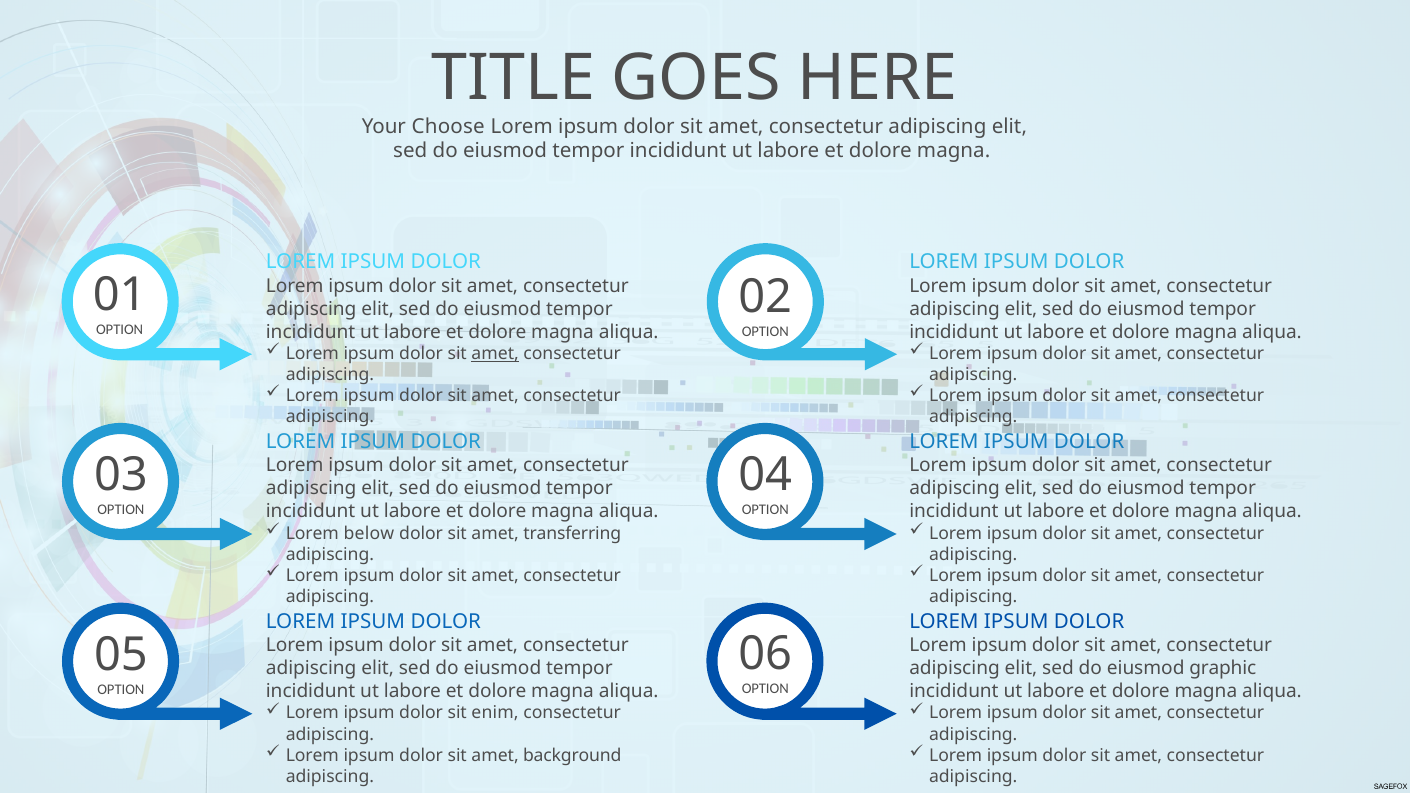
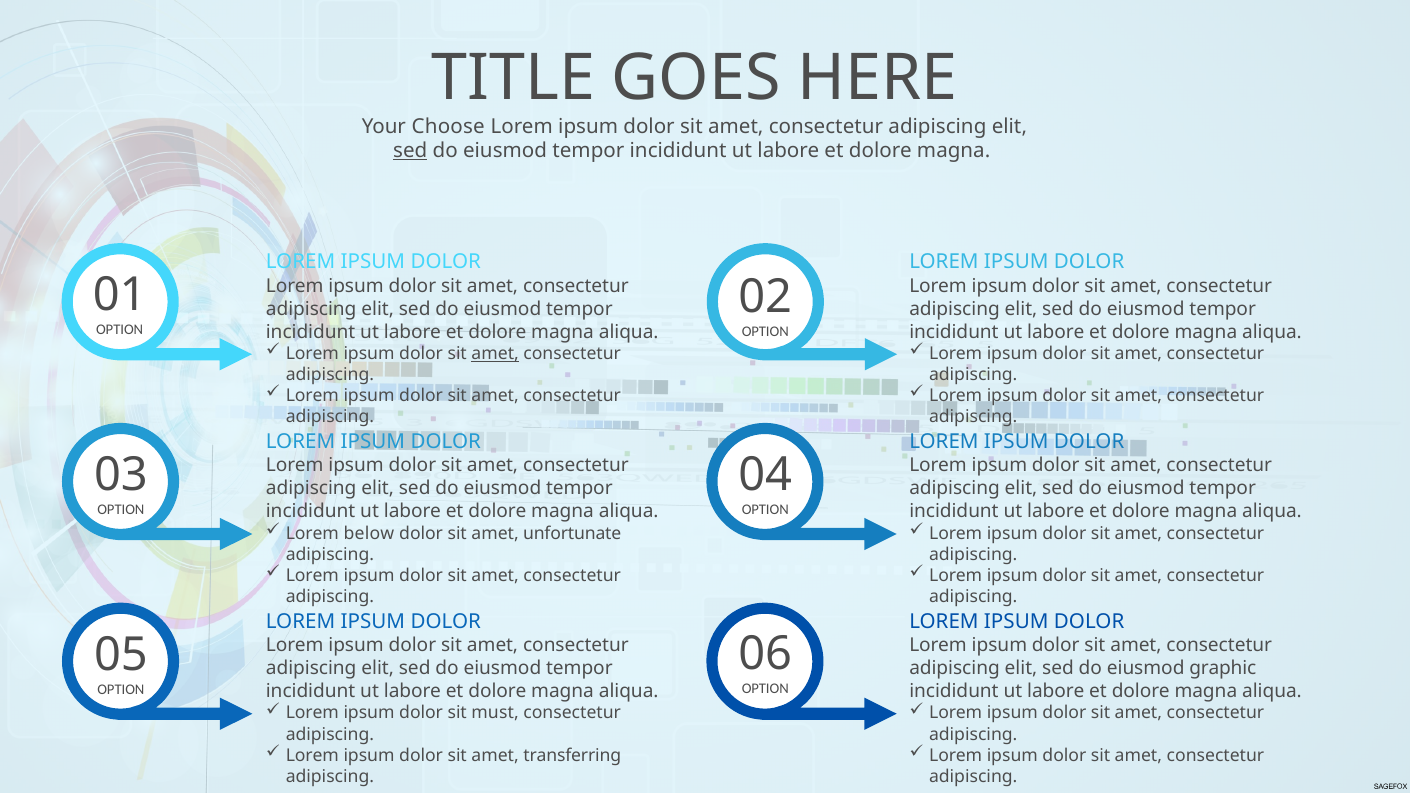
sed at (410, 151) underline: none -> present
transferring: transferring -> unfortunate
enim: enim -> must
background: background -> transferring
